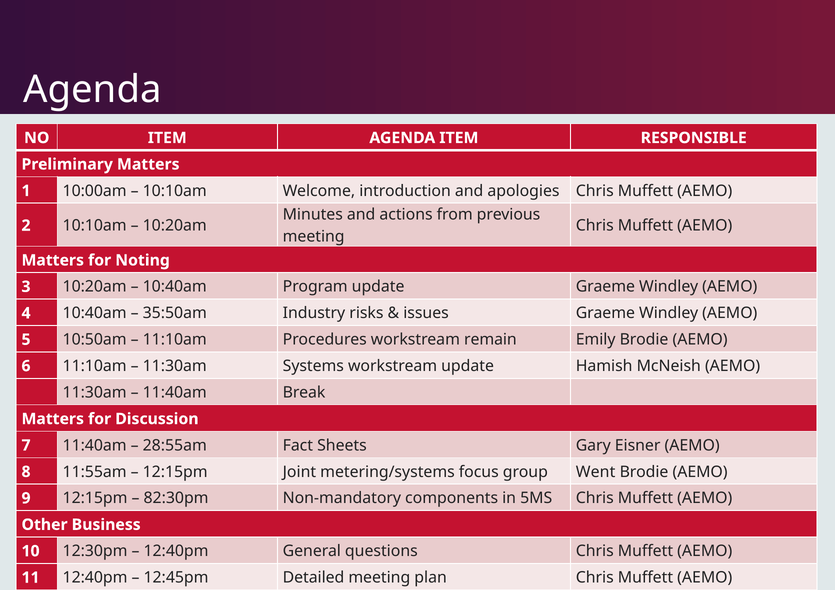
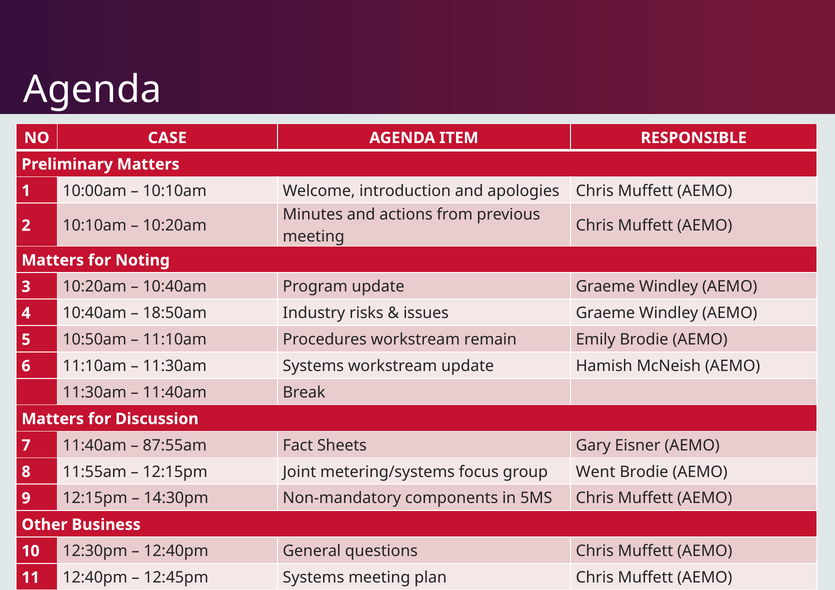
NO ITEM: ITEM -> CASE
35:50am: 35:50am -> 18:50am
28:55am: 28:55am -> 87:55am
82:30pm: 82:30pm -> 14:30pm
12:45pm Detailed: Detailed -> Systems
